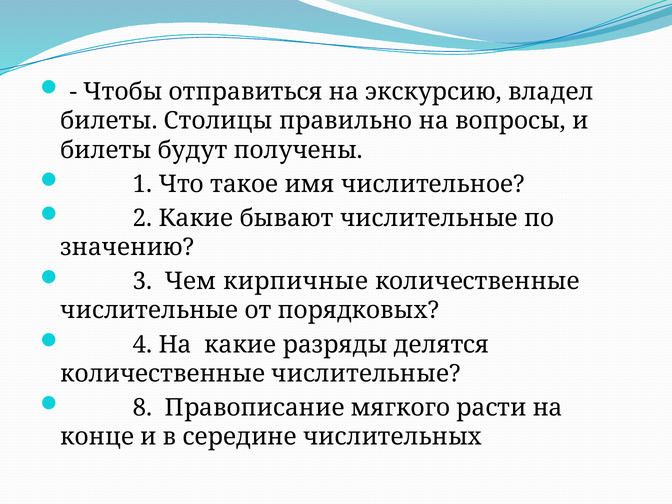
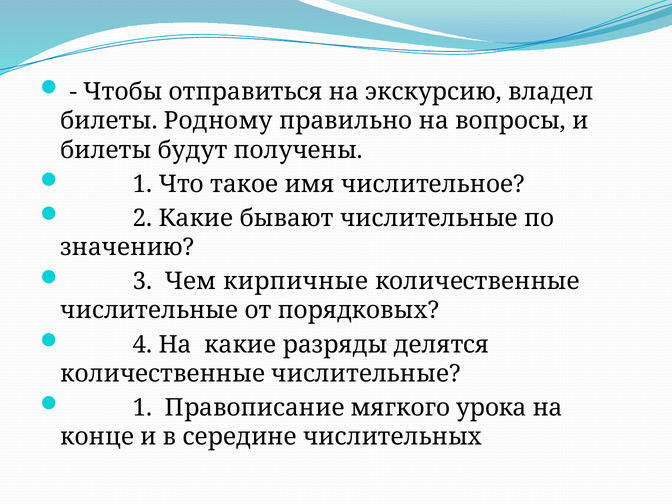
Столицы: Столицы -> Родному
8 at (143, 408): 8 -> 1
расти: расти -> урока
